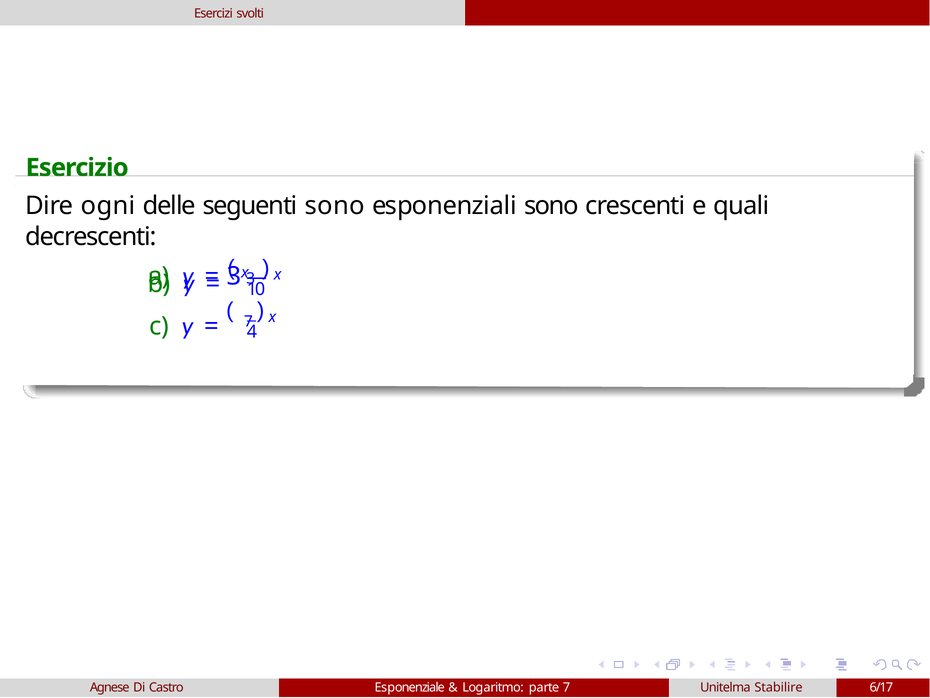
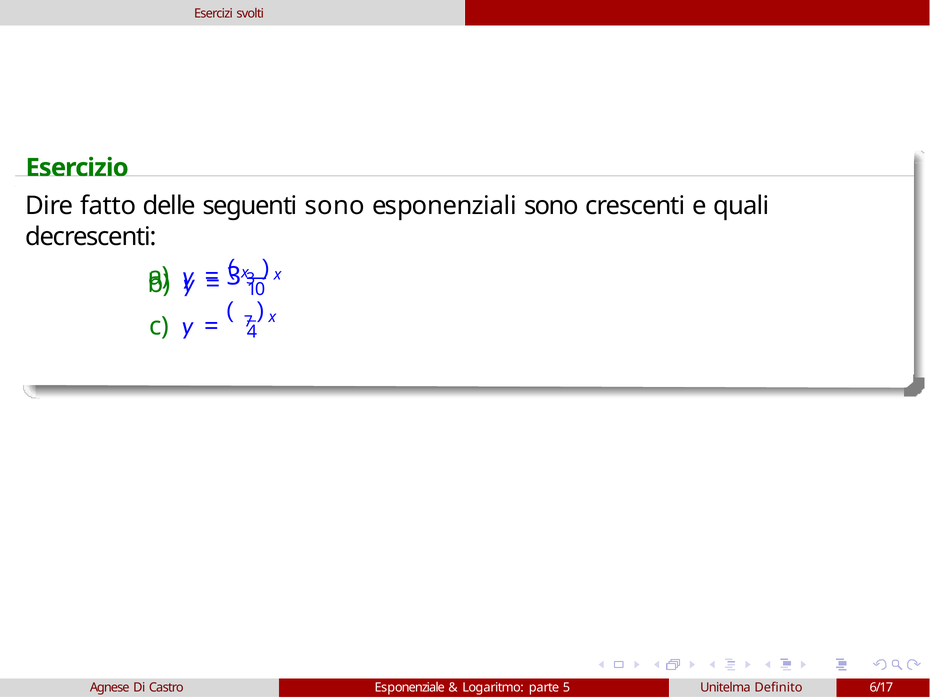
ogni: ogni -> fatto
parte 7: 7 -> 5
Stabilire: Stabilire -> Definito
